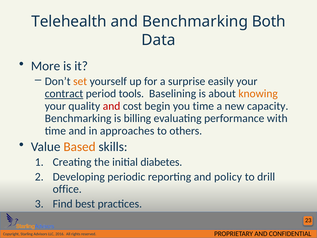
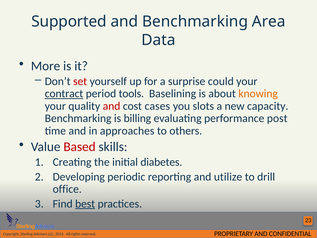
Telehealth: Telehealth -> Supported
Both: Both -> Area
set colour: orange -> red
easily: easily -> could
begin: begin -> cases
you time: time -> slots
with: with -> post
Based colour: orange -> red
policy: policy -> utilize
best underline: none -> present
